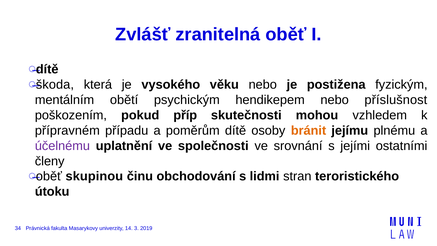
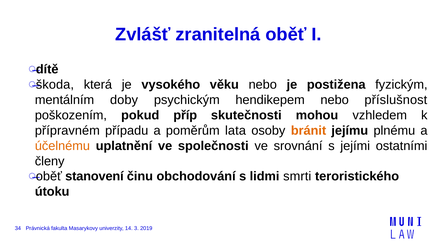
obětí: obětí -> doby
poměrům dítě: dítě -> lata
účelnému colour: purple -> orange
skupinou: skupinou -> stanovení
stran: stran -> smrti
